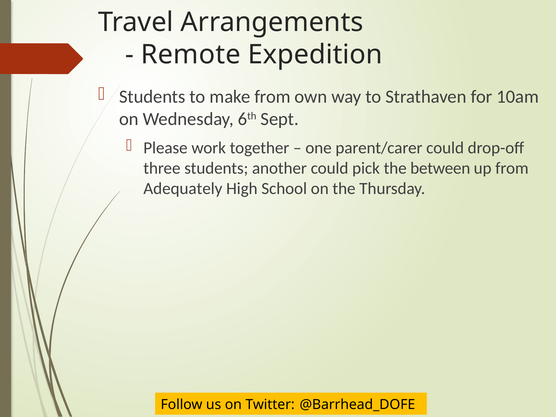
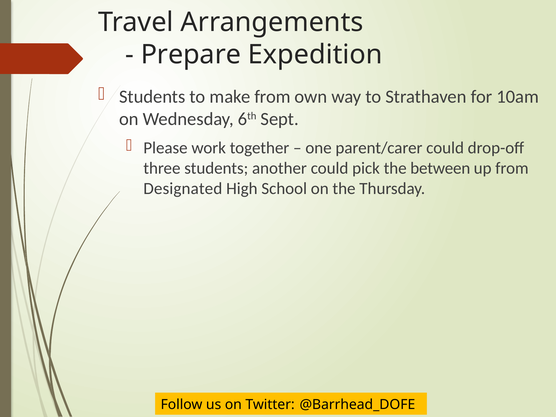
Remote: Remote -> Prepare
Adequately: Adequately -> Designated
